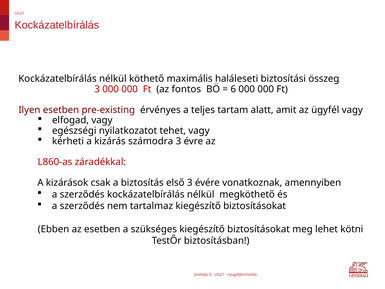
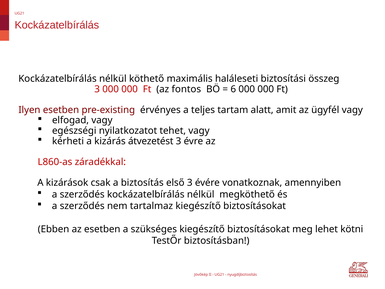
számodra: számodra -> átvezetést
